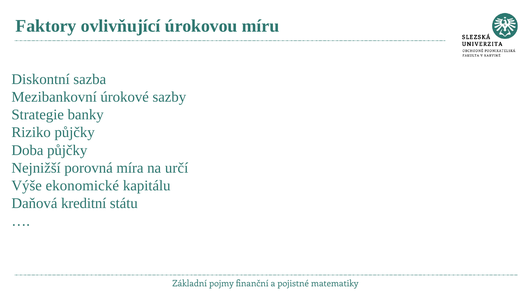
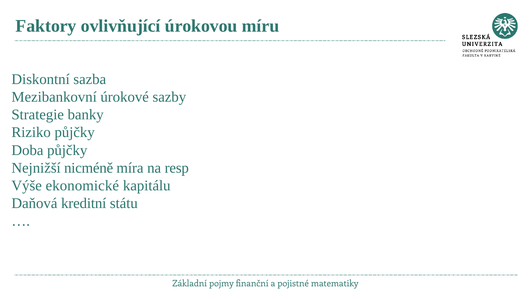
porovná: porovná -> nicméně
určí: určí -> resp
